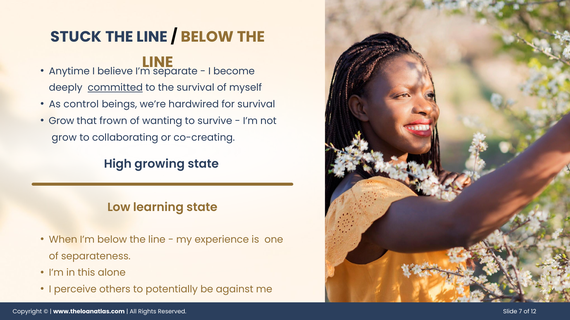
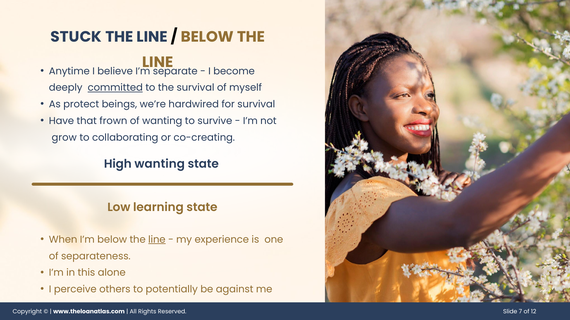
control: control -> protect
Grow at (61, 121): Grow -> Have
High growing: growing -> wanting
line at (157, 240) underline: none -> present
